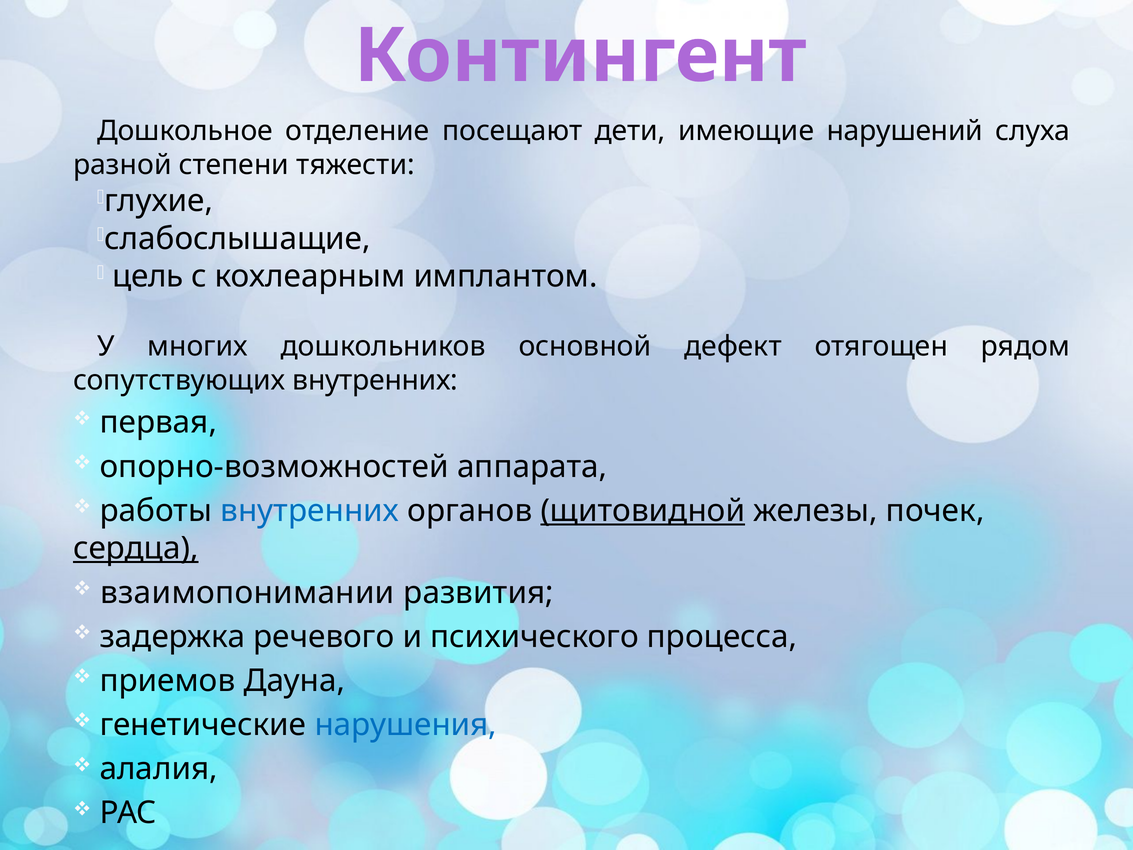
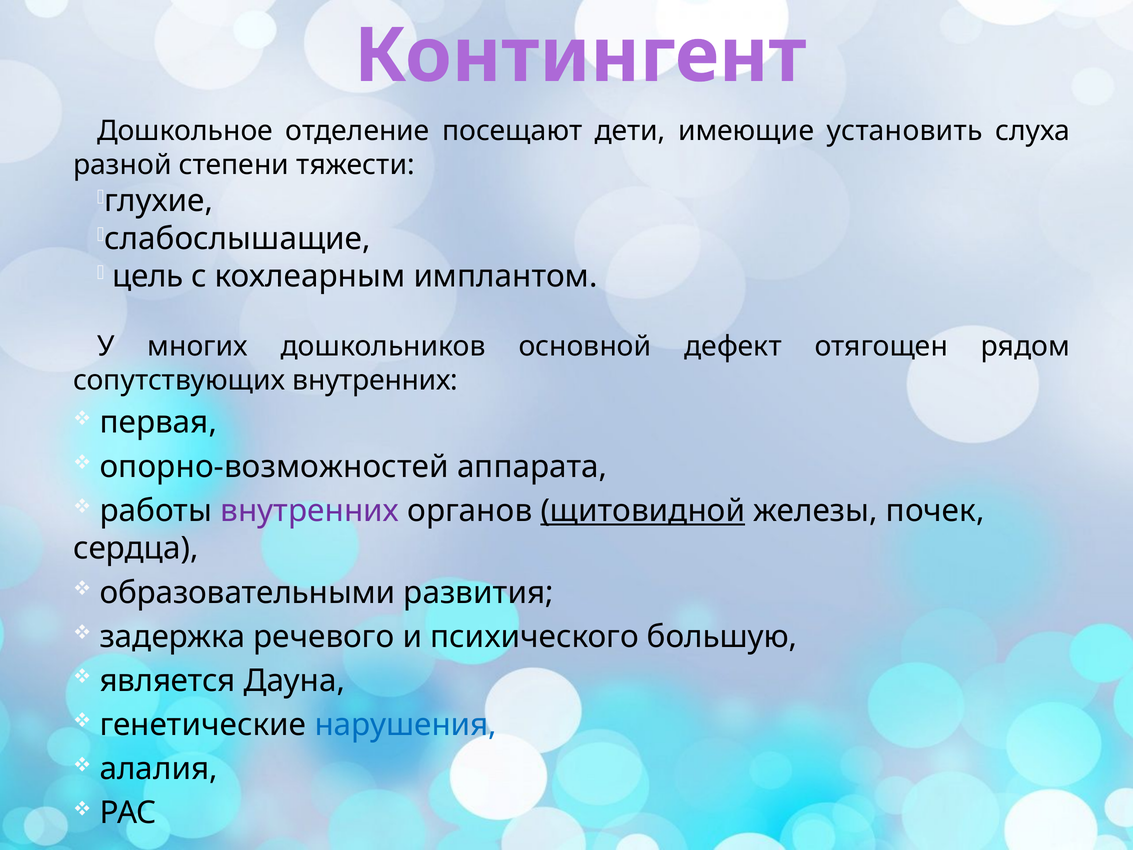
нарушений: нарушений -> установить
внутренних at (310, 511) colour: blue -> purple
сердца underline: present -> none
взаимопонимании: взаимопонимании -> образовательными
процесса: процесса -> большую
приемов: приемов -> является
